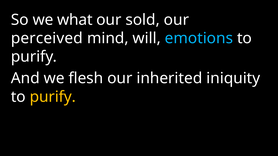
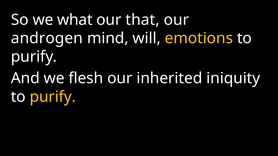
sold: sold -> that
perceived: perceived -> androgen
emotions colour: light blue -> yellow
